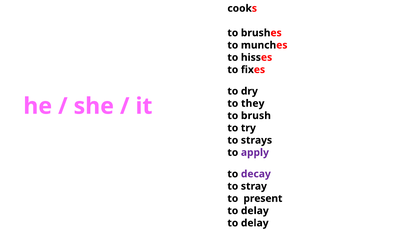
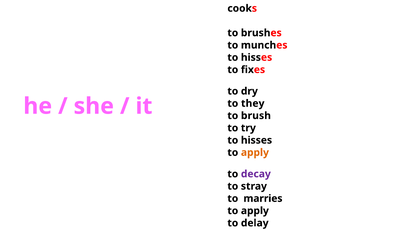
strays at (256, 141): strays -> hisses
apply at (255, 153) colour: purple -> orange
present: present -> marries
delay at (255, 211): delay -> apply
